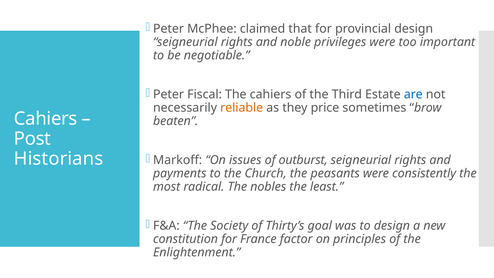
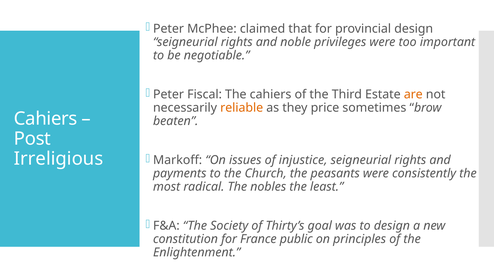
are colour: blue -> orange
Historians: Historians -> Irreligious
outburst: outburst -> injustice
factor: factor -> public
